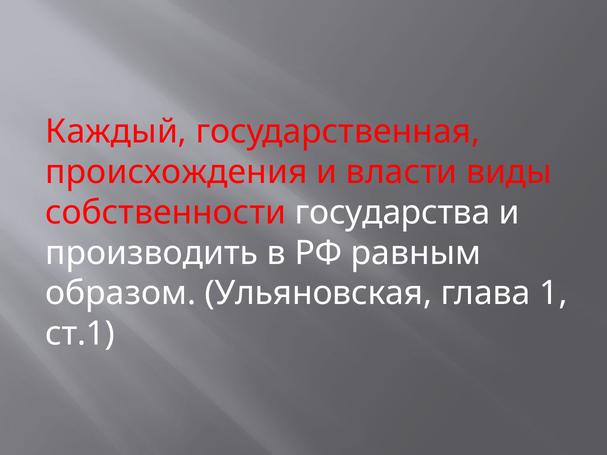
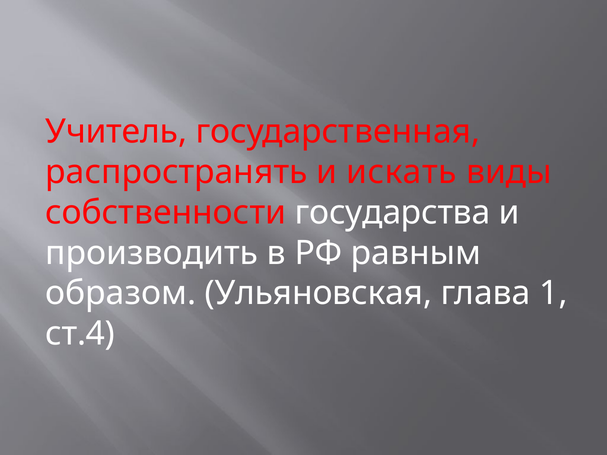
Каждый: Каждый -> Учитель
происхождения: происхождения -> распространять
власти: власти -> искать
ст.1: ст.1 -> ст.4
